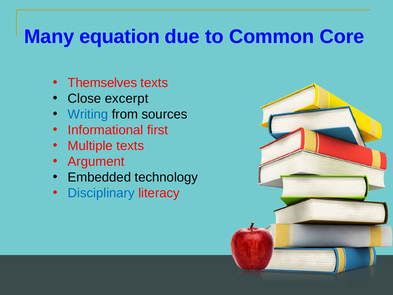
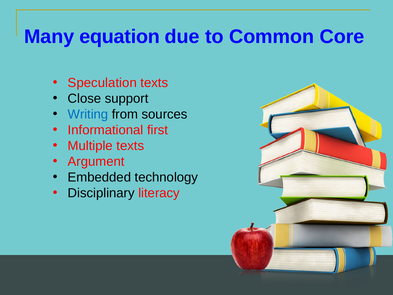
Themselves: Themselves -> Speculation
excerpt: excerpt -> support
Disciplinary colour: blue -> black
